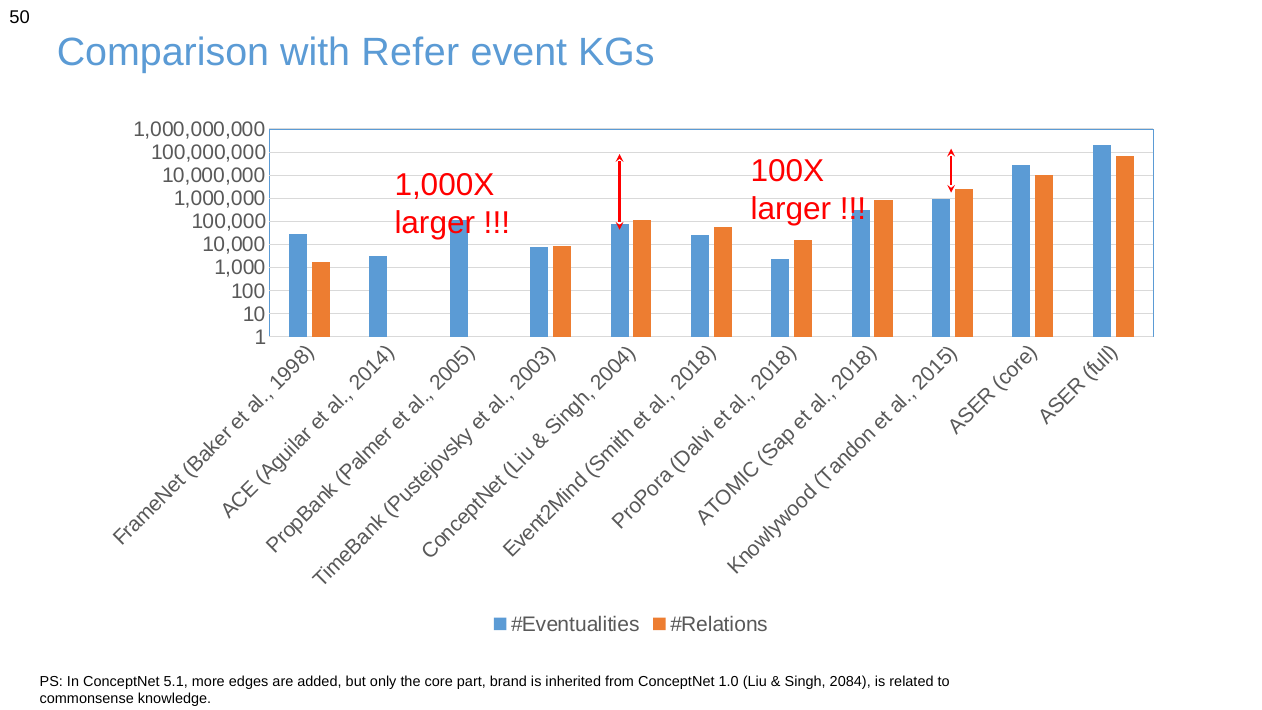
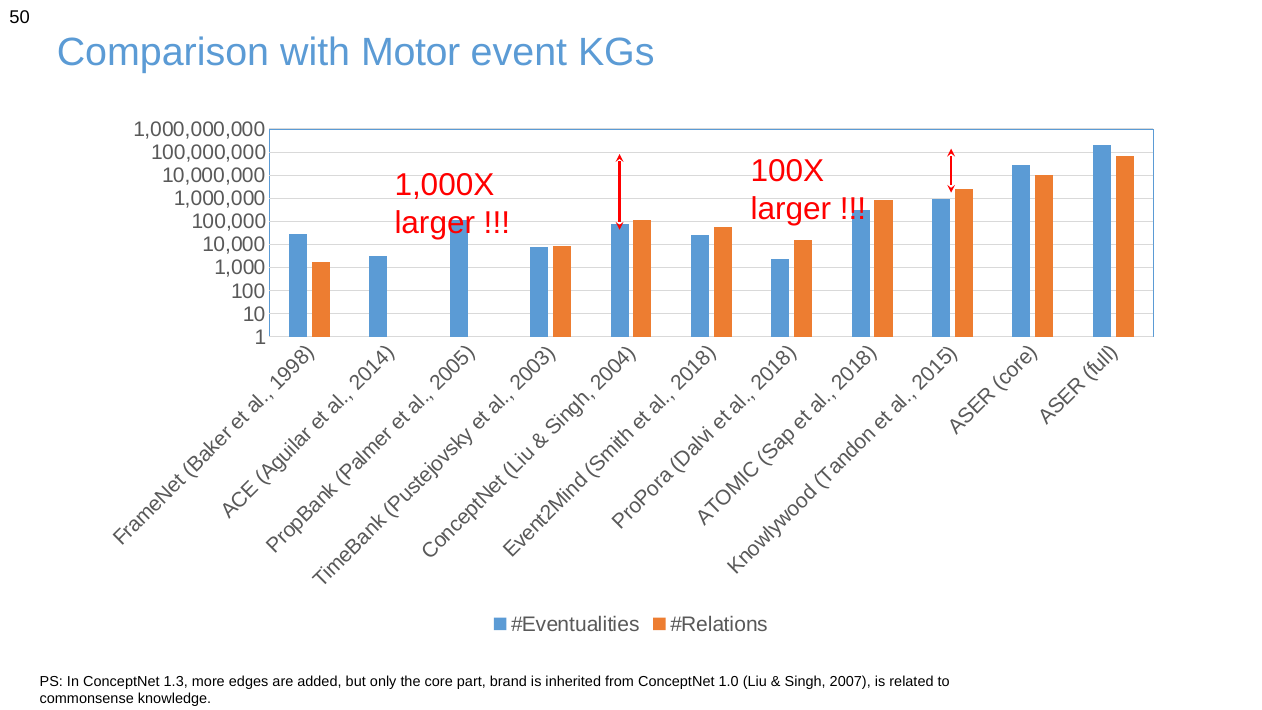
Refer: Refer -> Motor
5.1: 5.1 -> 1.3
2084: 2084 -> 2007
